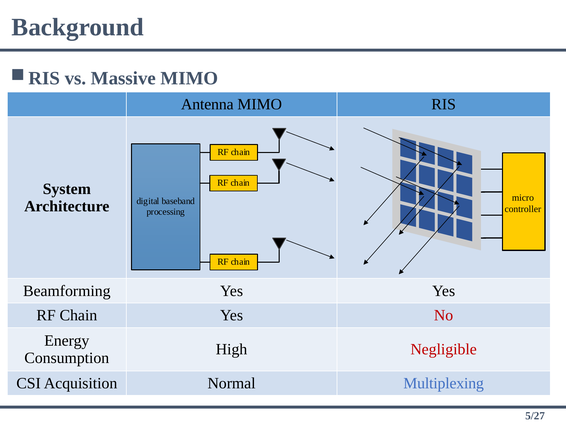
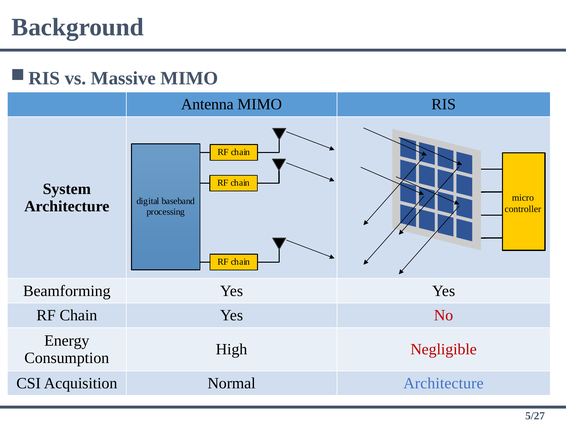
Normal Multiplexing: Multiplexing -> Architecture
